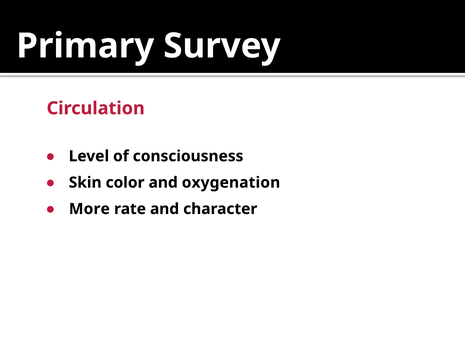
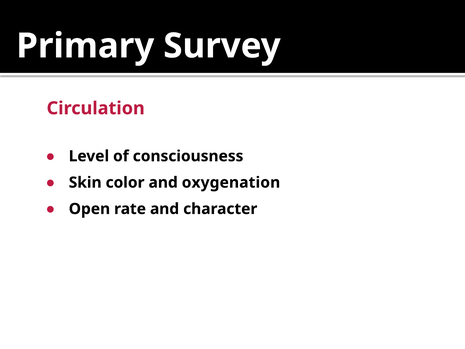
More: More -> Open
